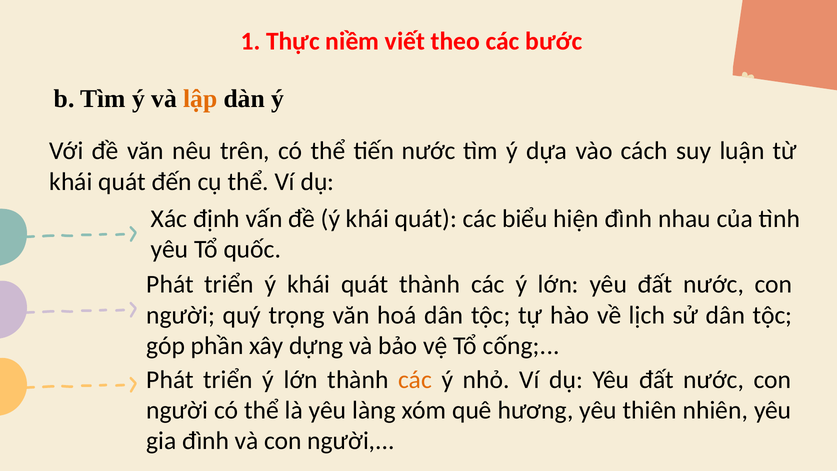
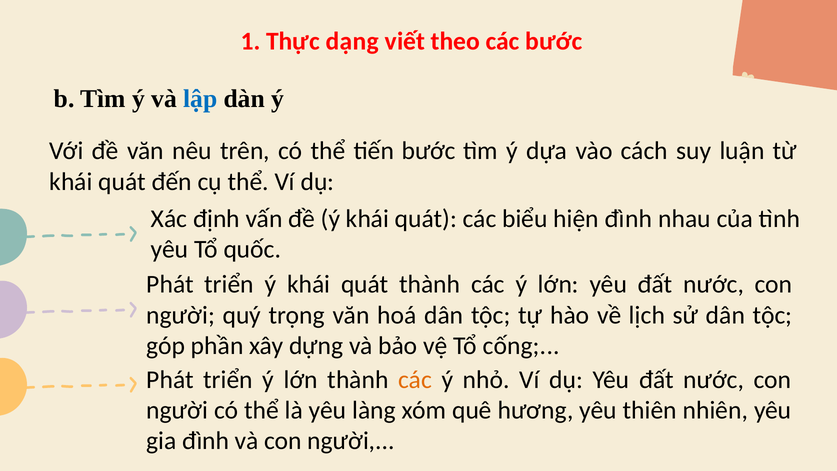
niềm: niềm -> dạng
lập colour: orange -> blue
tiến nước: nước -> bước
